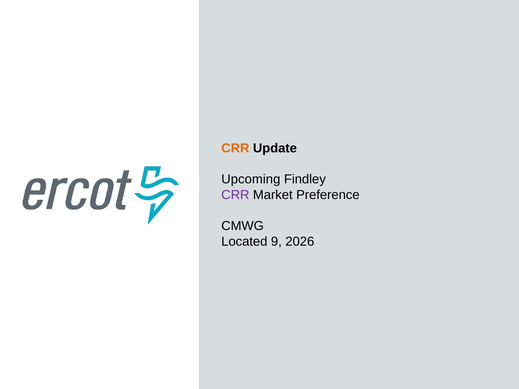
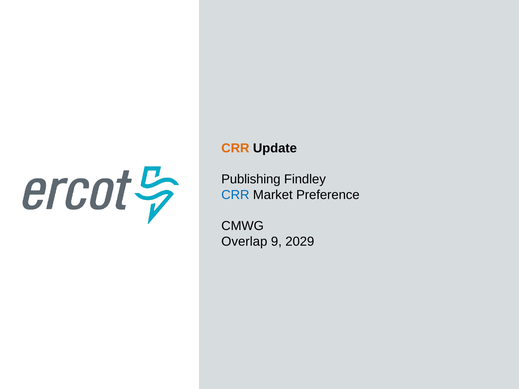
Upcoming: Upcoming -> Publishing
CRR at (235, 195) colour: purple -> blue
Located: Located -> Overlap
2026: 2026 -> 2029
